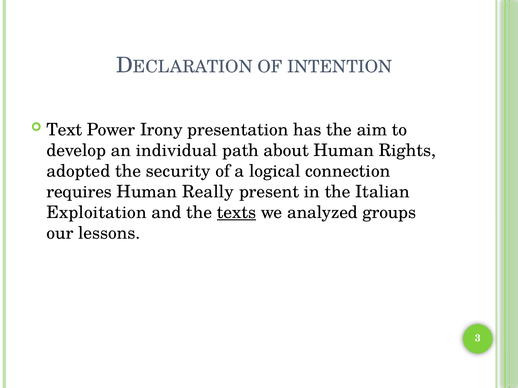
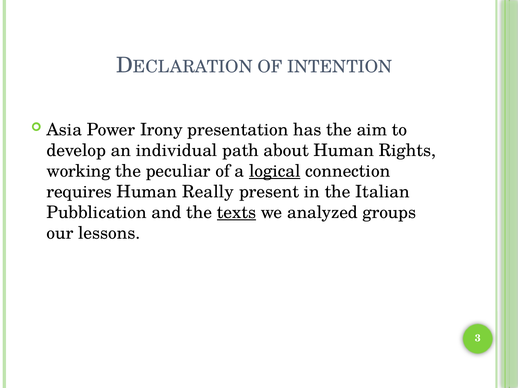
Text: Text -> Asia
adopted: adopted -> working
security: security -> peculiar
logical underline: none -> present
Exploitation: Exploitation -> Pubblication
